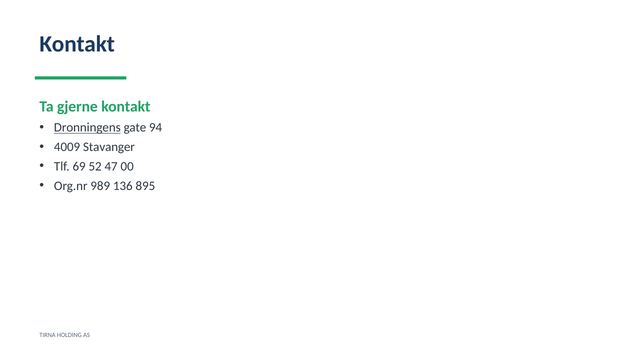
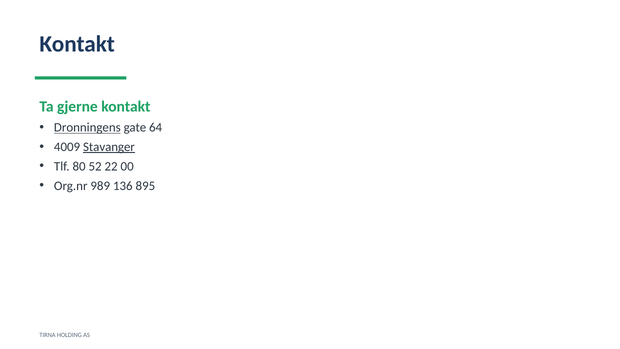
94: 94 -> 64
Stavanger underline: none -> present
69: 69 -> 80
47: 47 -> 22
